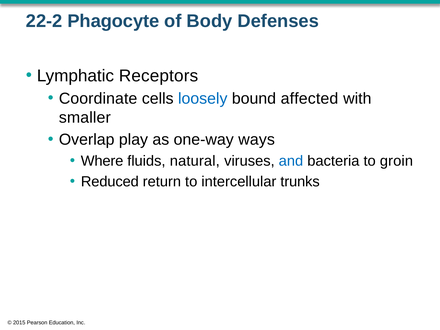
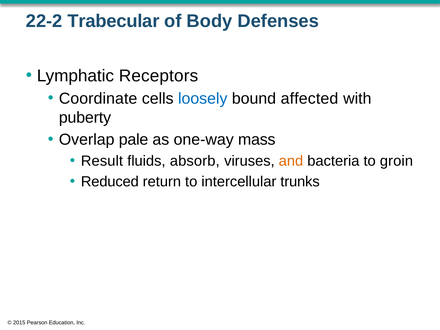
Phagocyte: Phagocyte -> Trabecular
smaller: smaller -> puberty
play: play -> pale
ways: ways -> mass
Where: Where -> Result
natural: natural -> absorb
and colour: blue -> orange
